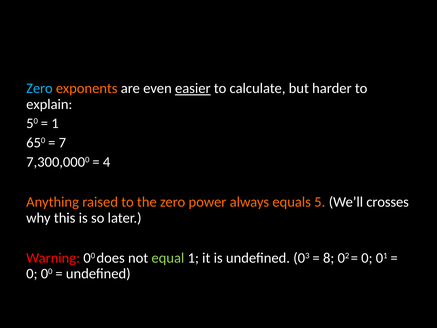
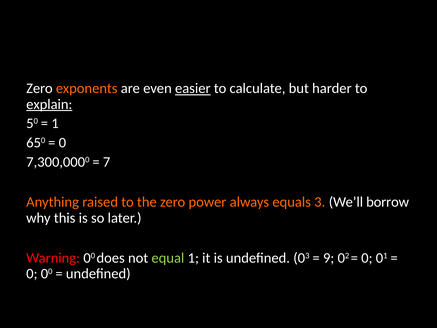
Zero at (39, 88) colour: light blue -> white
explain underline: none -> present
7 at (62, 143): 7 -> 0
4: 4 -> 7
5: 5 -> 3
crosses: crosses -> borrow
8: 8 -> 9
